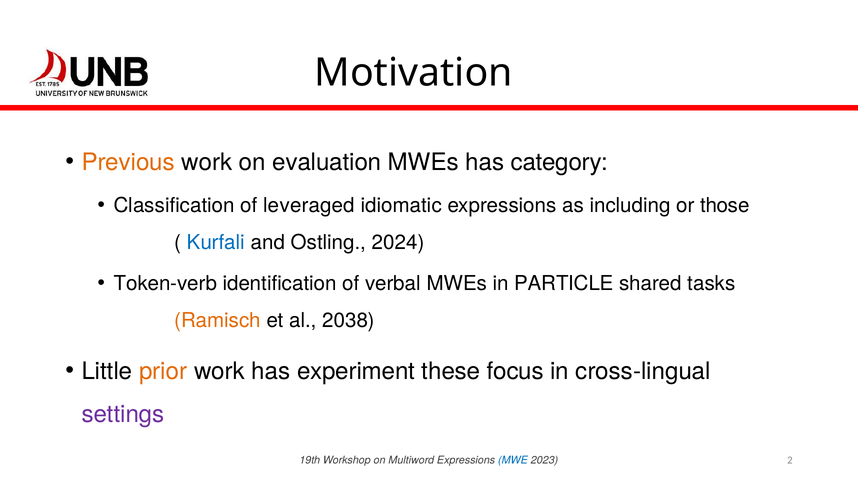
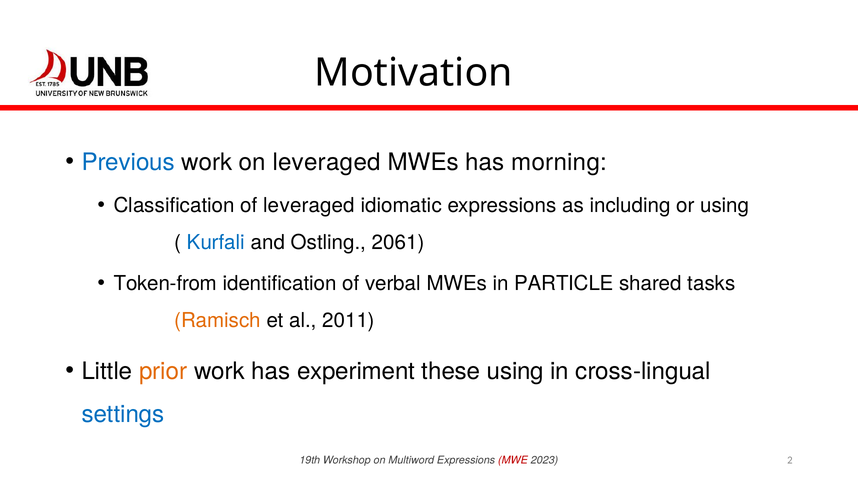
Previous colour: orange -> blue
on evaluation: evaluation -> leveraged
category: category -> morning
or those: those -> using
2024: 2024 -> 2061
Token-verb: Token-verb -> Token-from
2038: 2038 -> 2011
these focus: focus -> using
settings colour: purple -> blue
MWE colour: blue -> red
